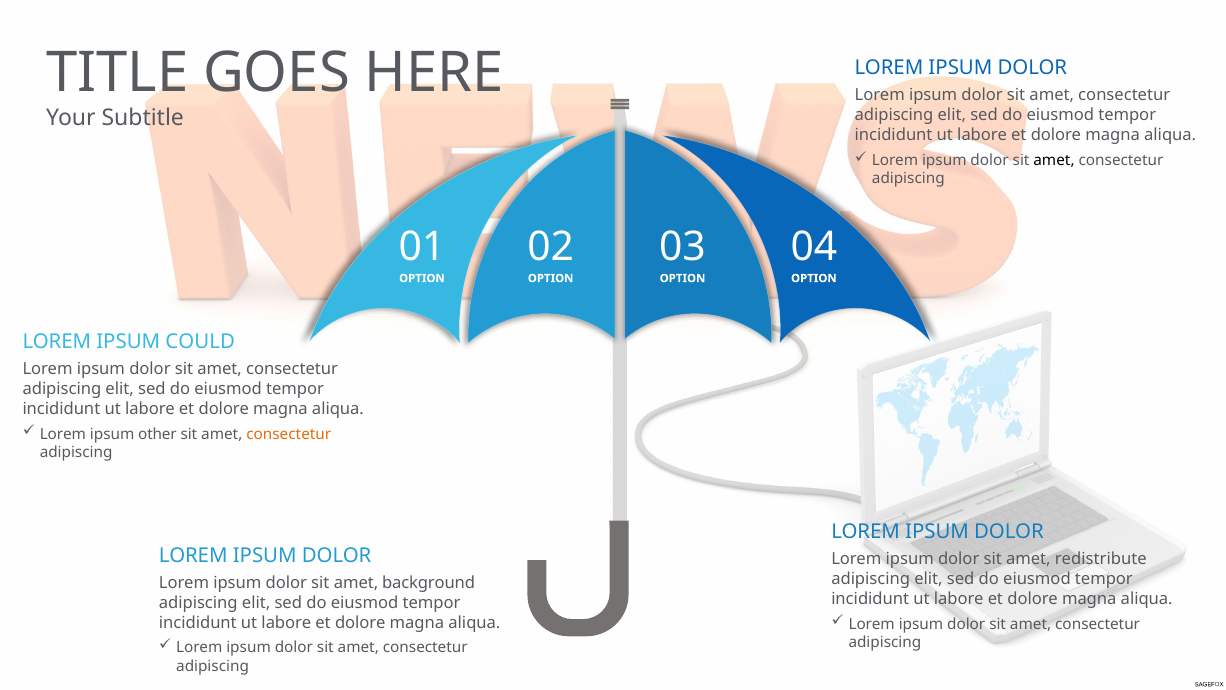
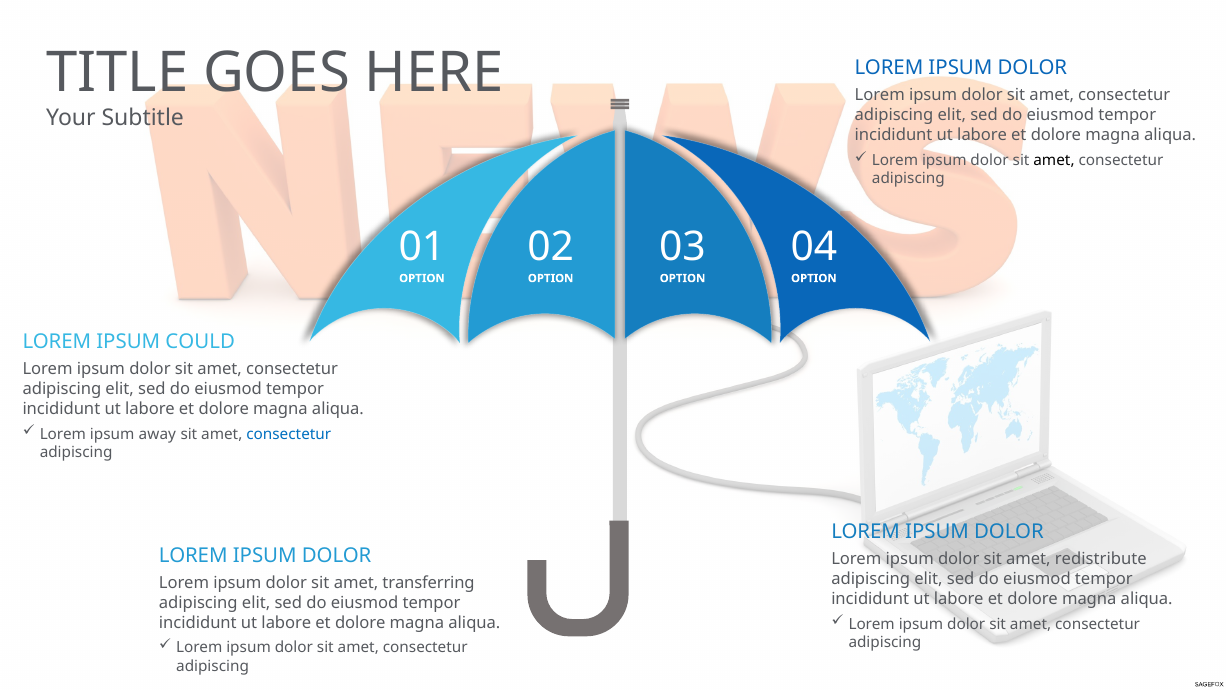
other: other -> away
consectetur at (289, 434) colour: orange -> blue
background: background -> transferring
